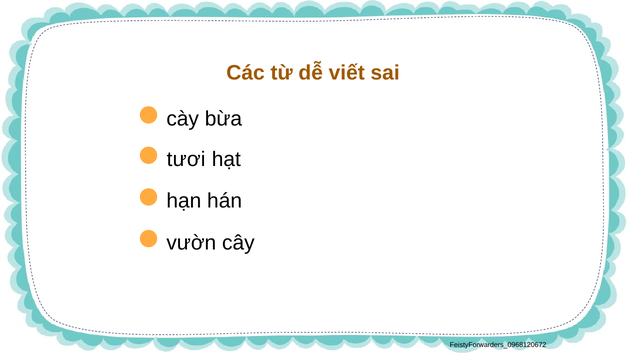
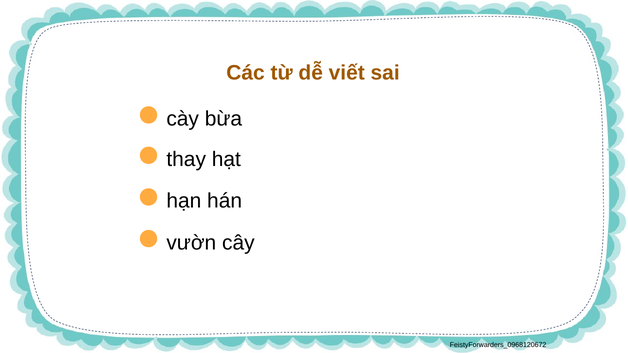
tươi: tươi -> thay
